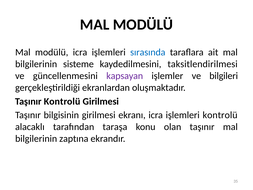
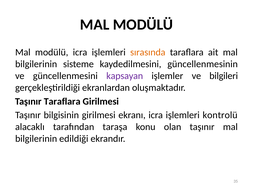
sırasında colour: blue -> orange
taksitlendirilmesi: taksitlendirilmesi -> güncellenmesinin
Taşınır Kontrolü: Kontrolü -> Taraflara
zaptına: zaptına -> edildiği
